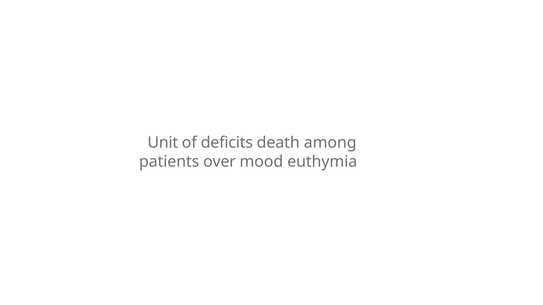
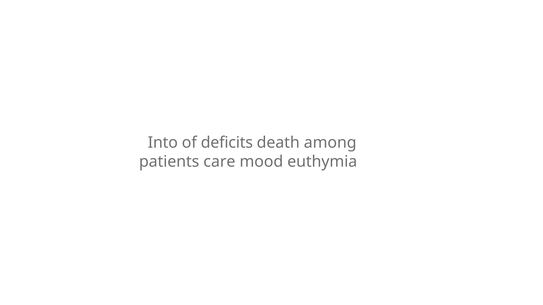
Unit: Unit -> Into
over: over -> care
